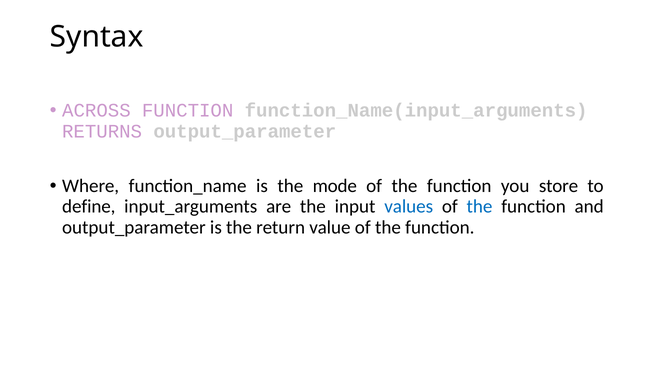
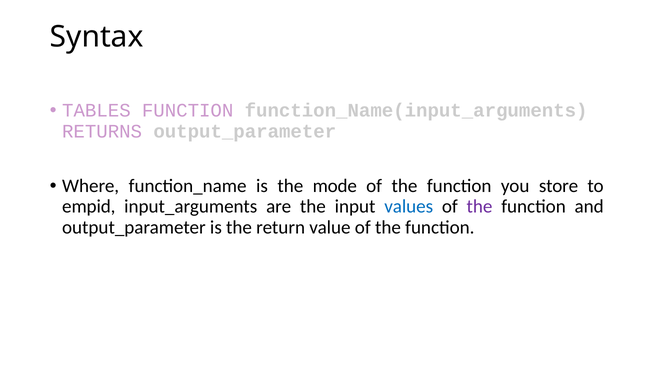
ACROSS: ACROSS -> TABLES
define: define -> empid
the at (480, 207) colour: blue -> purple
